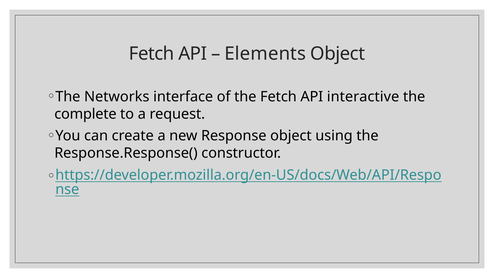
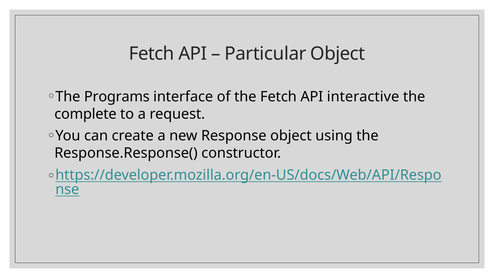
Elements: Elements -> Particular
Networks: Networks -> Programs
